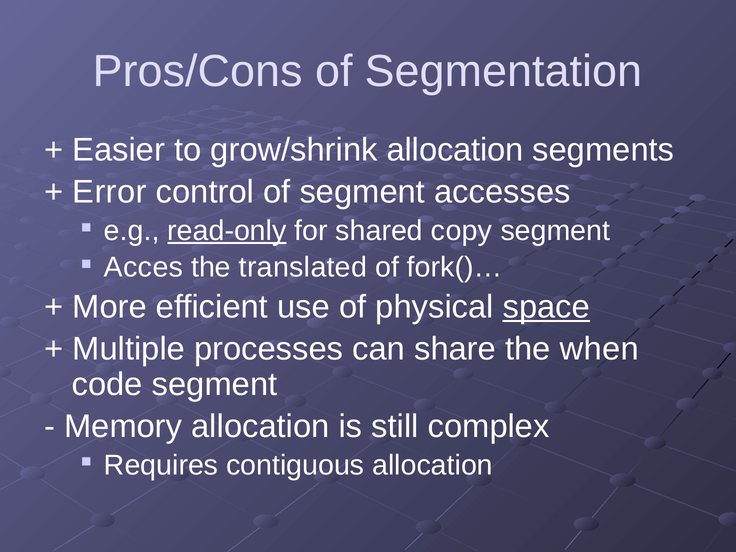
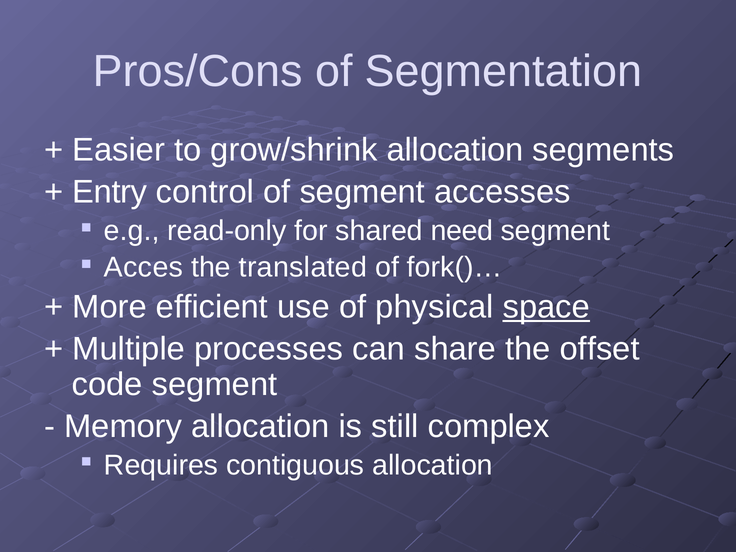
Error: Error -> Entry
read-only underline: present -> none
copy: copy -> need
when: when -> offset
